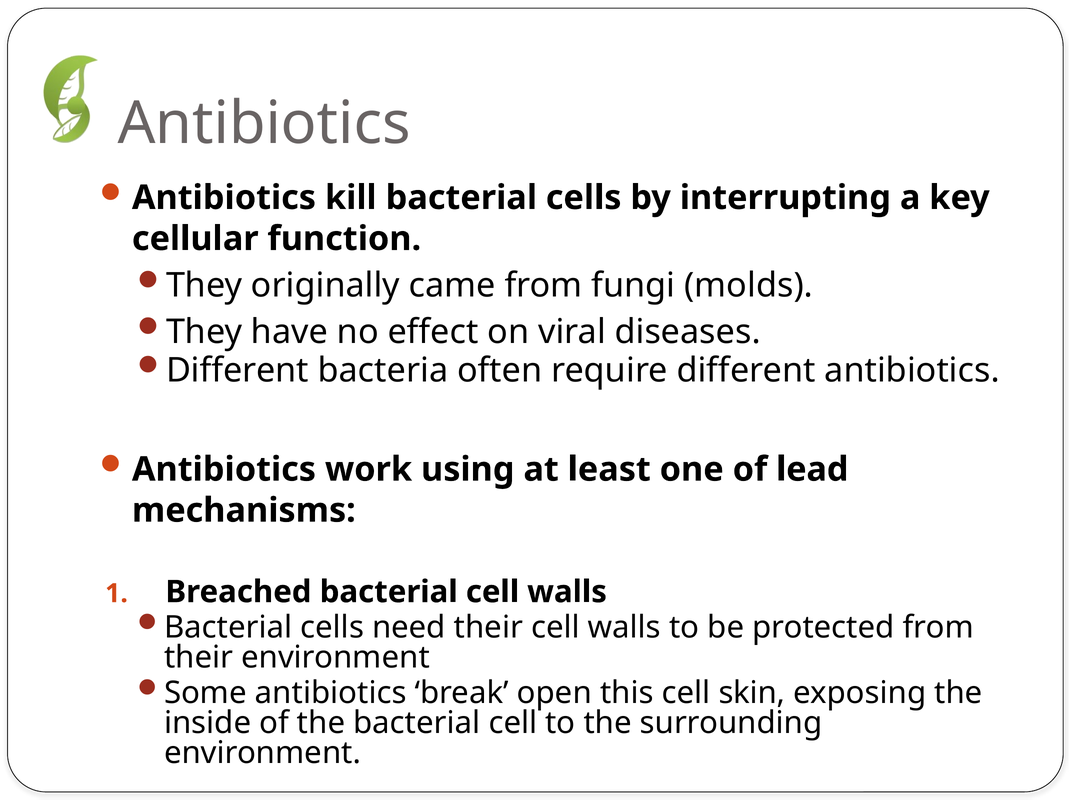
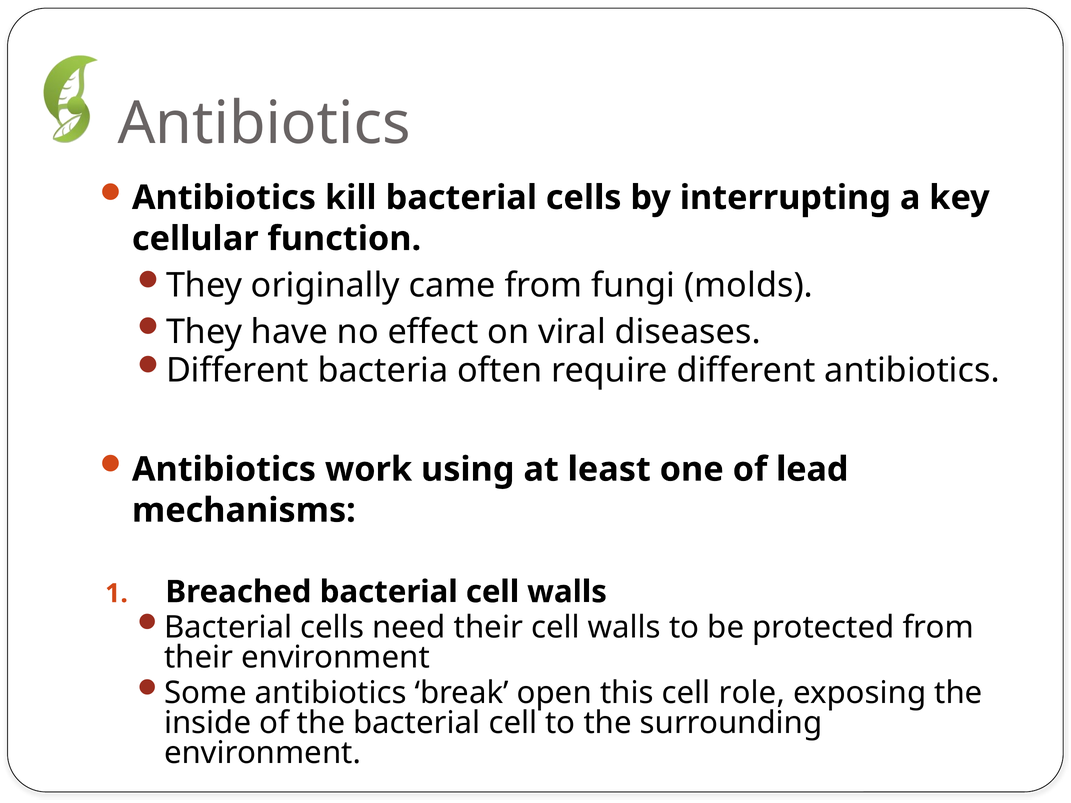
skin: skin -> role
